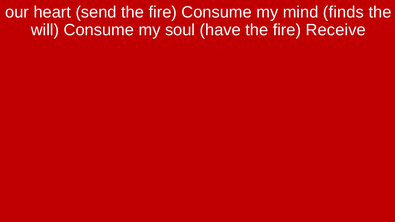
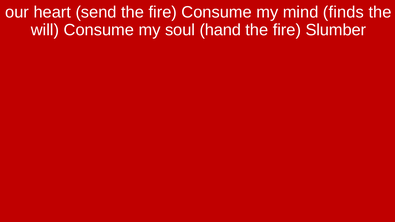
have: have -> hand
Receive: Receive -> Slumber
